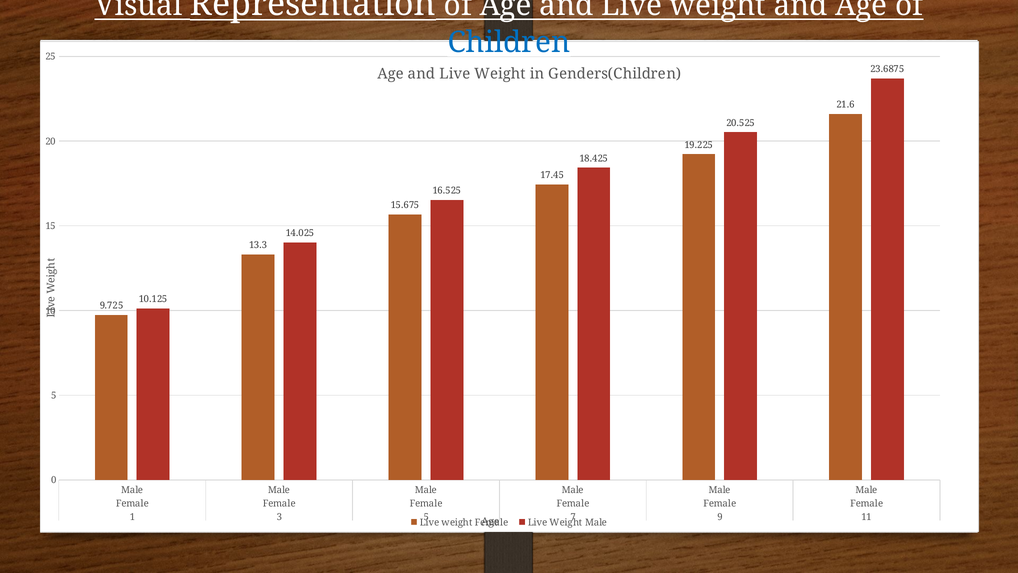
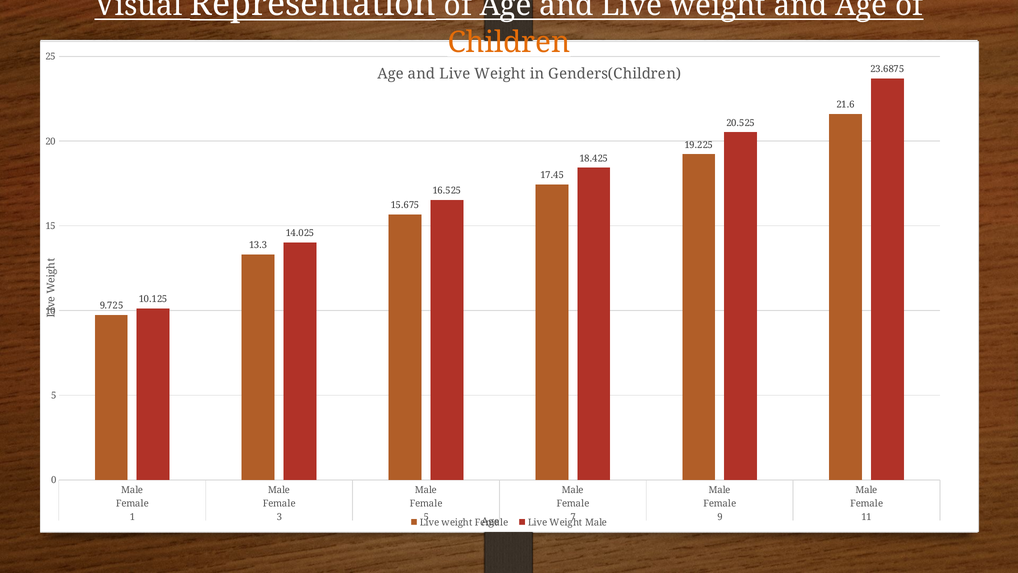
Children colour: blue -> orange
